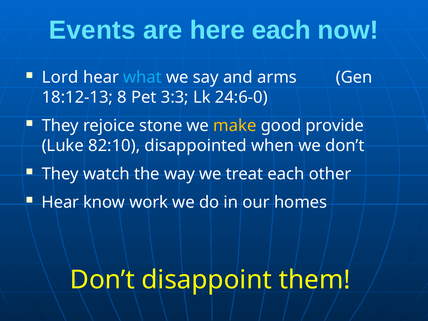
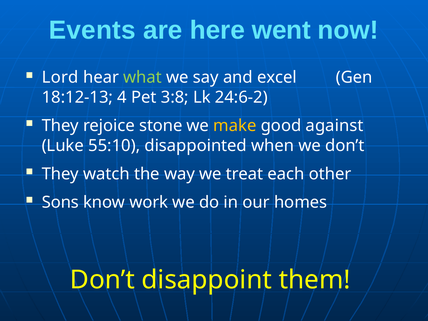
here each: each -> went
what colour: light blue -> light green
arms: arms -> excel
8: 8 -> 4
3:3: 3:3 -> 3:8
24:6-0: 24:6-0 -> 24:6-2
provide: provide -> against
82:10: 82:10 -> 55:10
Hear at (60, 202): Hear -> Sons
